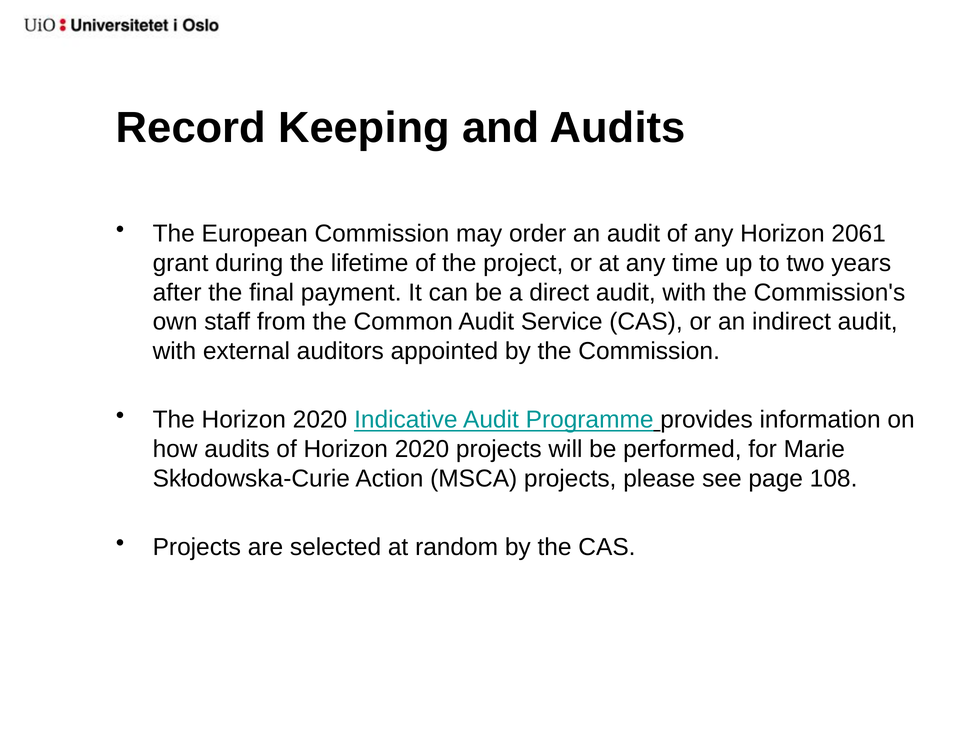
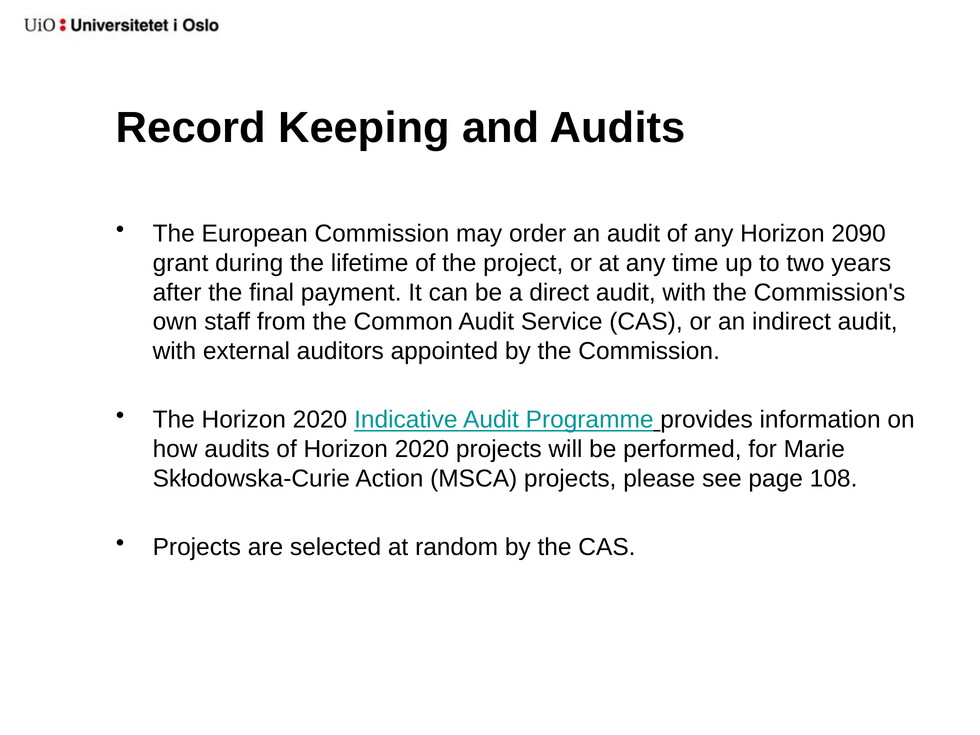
2061: 2061 -> 2090
